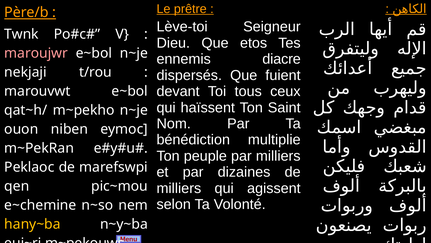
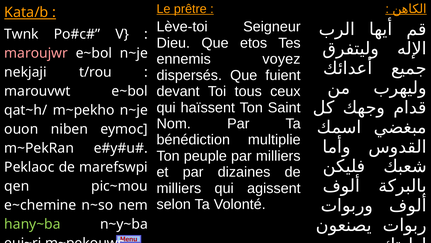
Père/b: Père/b -> Kata/b
diacre: diacre -> voyez
hany~ba colour: yellow -> light green
